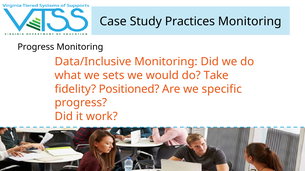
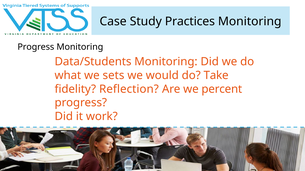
Data/Inclusive: Data/Inclusive -> Data/Students
Positioned: Positioned -> Reflection
specific: specific -> percent
